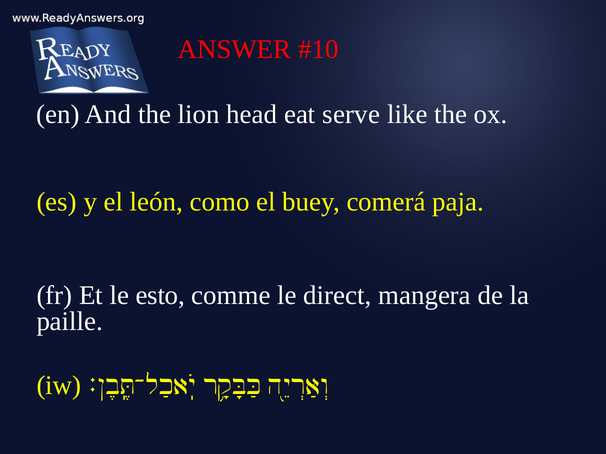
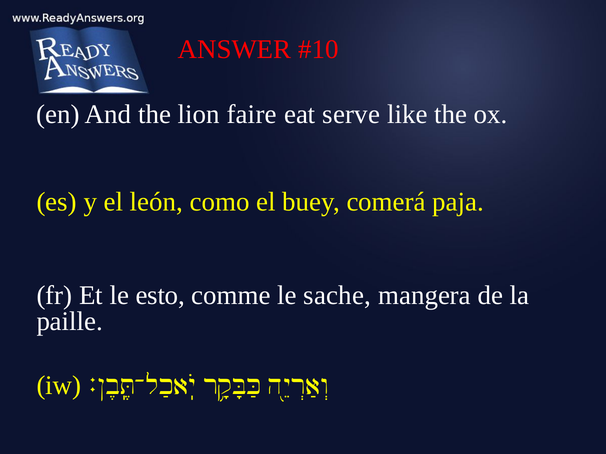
head: head -> faire
direct: direct -> sache
